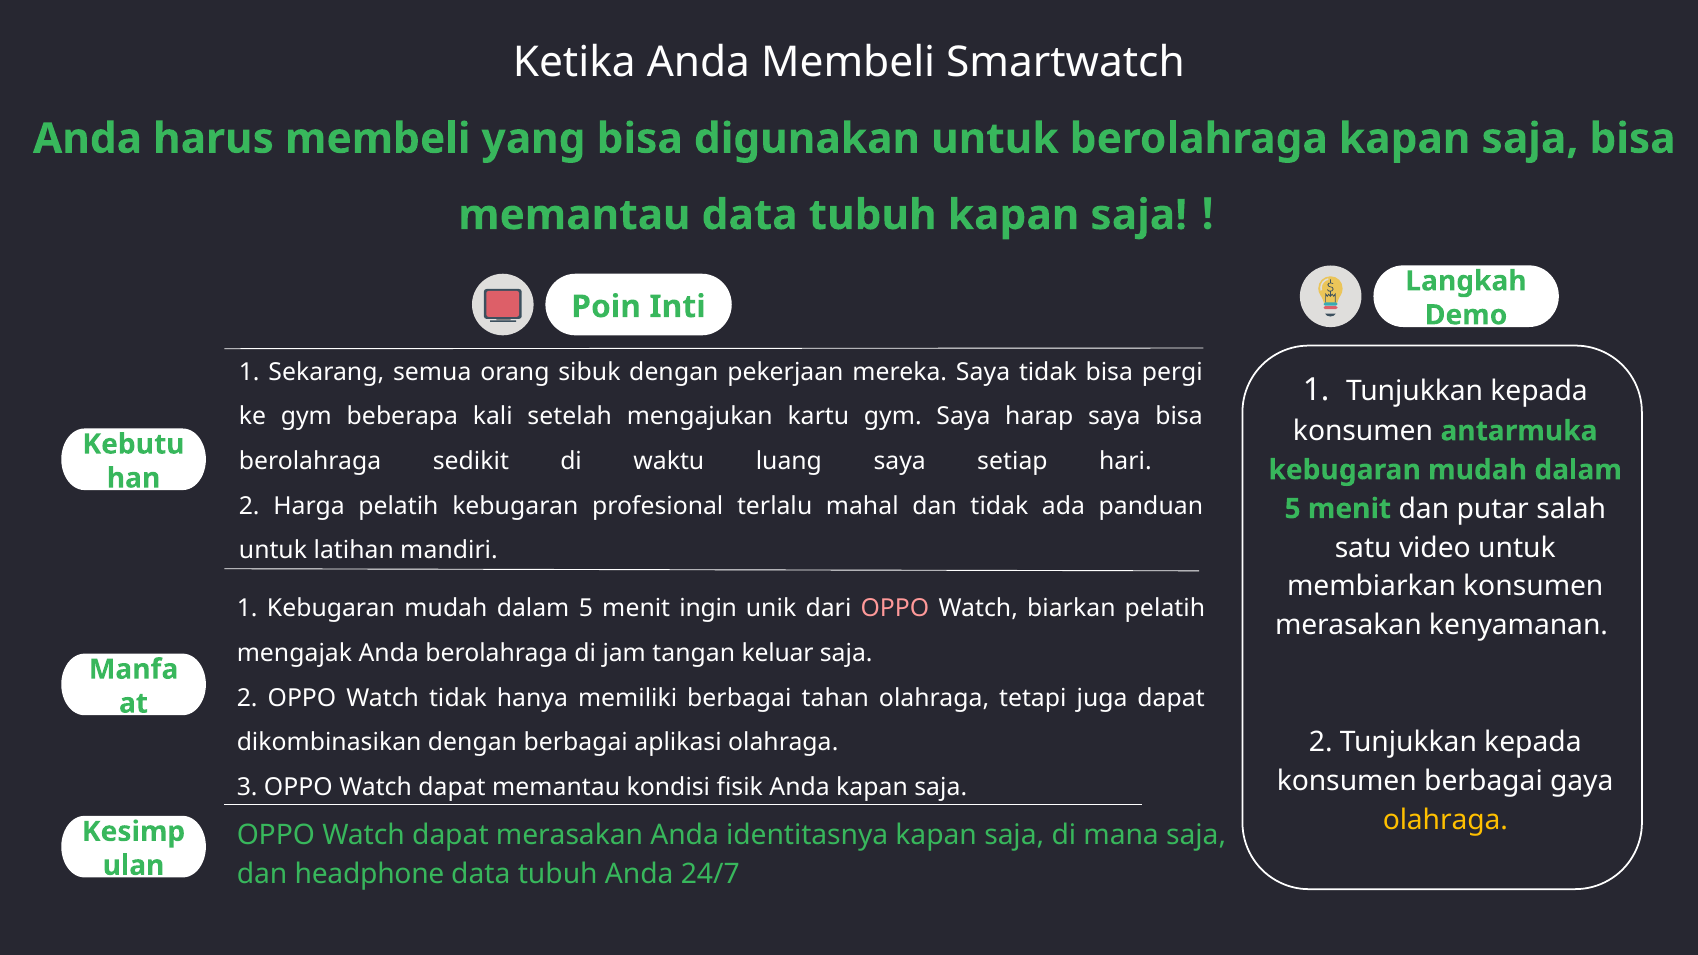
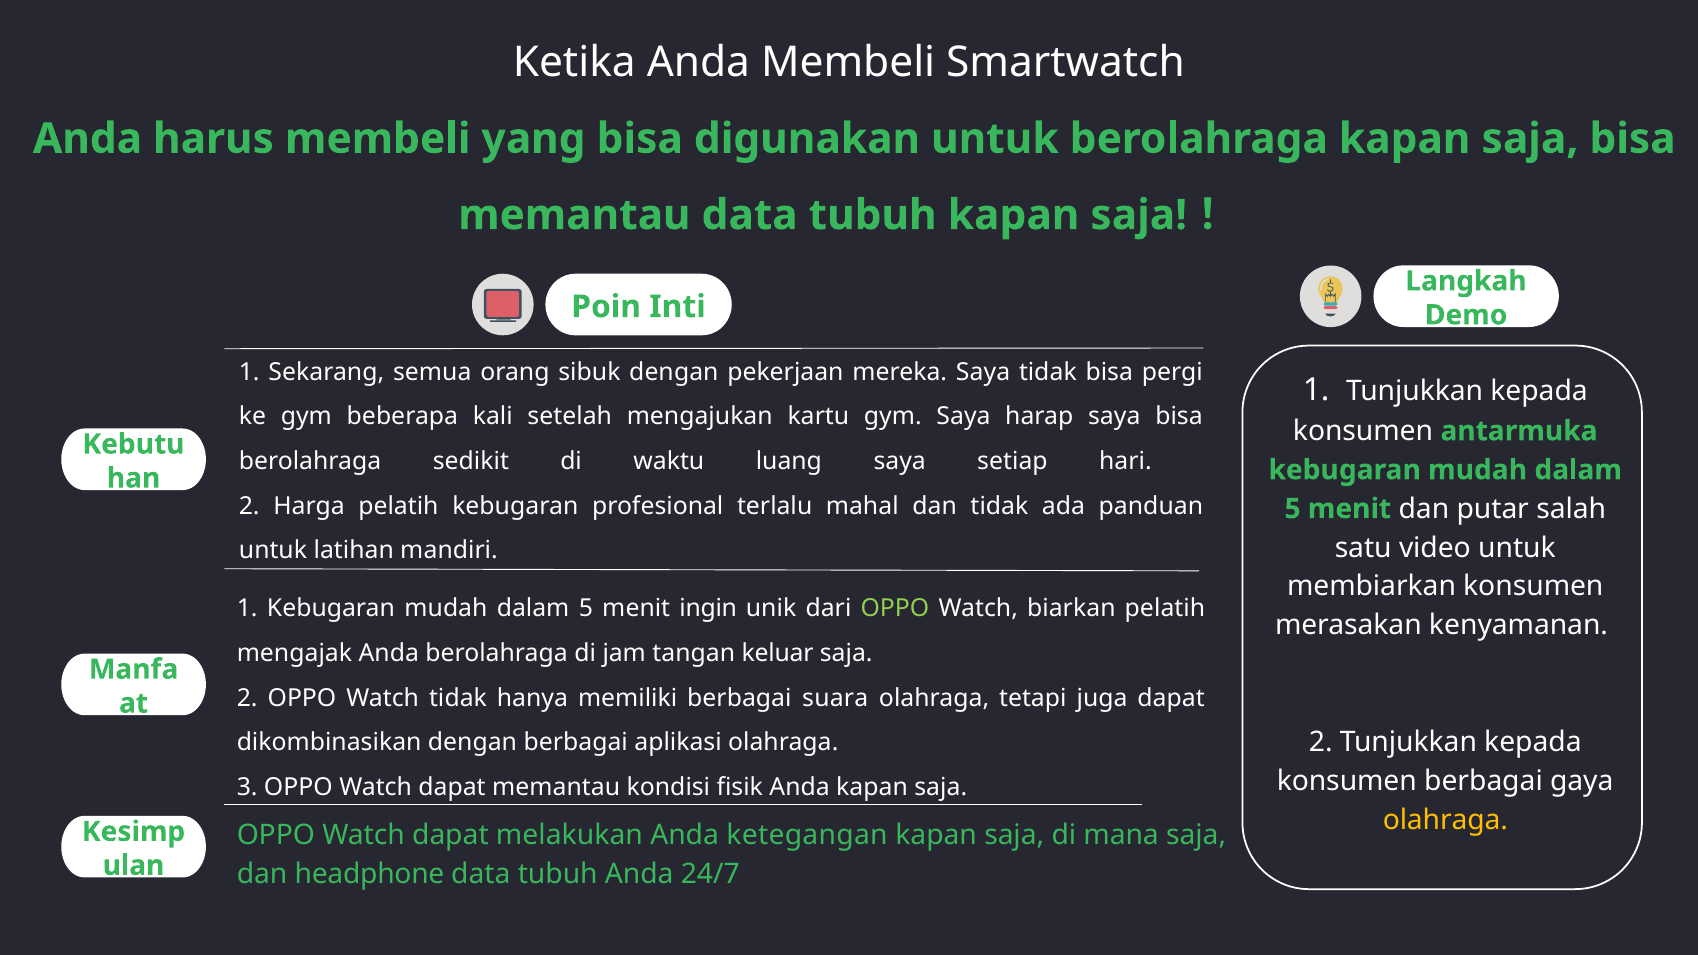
OPPO at (895, 609) colour: pink -> light green
tahan: tahan -> suara
dapat merasakan: merasakan -> melakukan
identitasnya: identitasnya -> ketegangan
